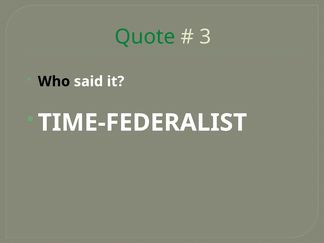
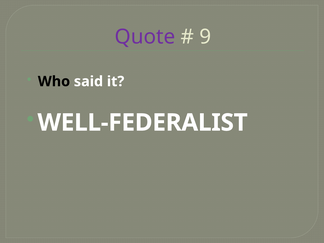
Quote colour: green -> purple
3: 3 -> 9
TIME-FEDERALIST: TIME-FEDERALIST -> WELL-FEDERALIST
